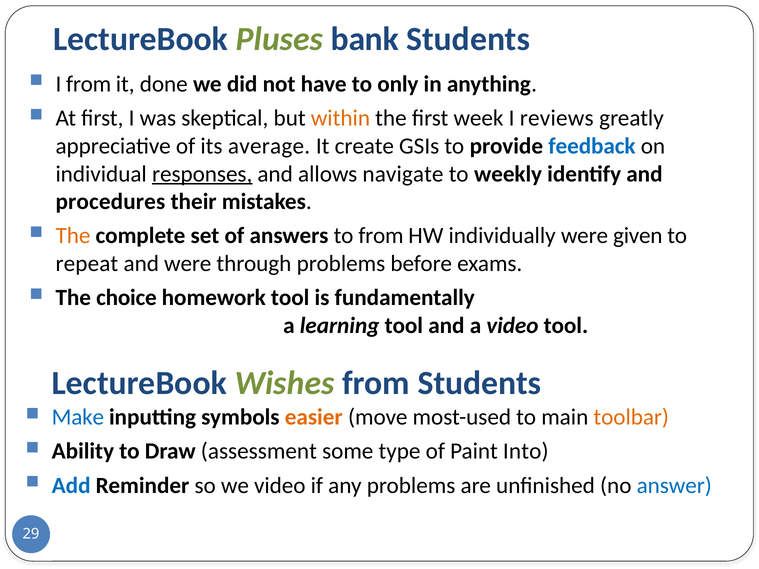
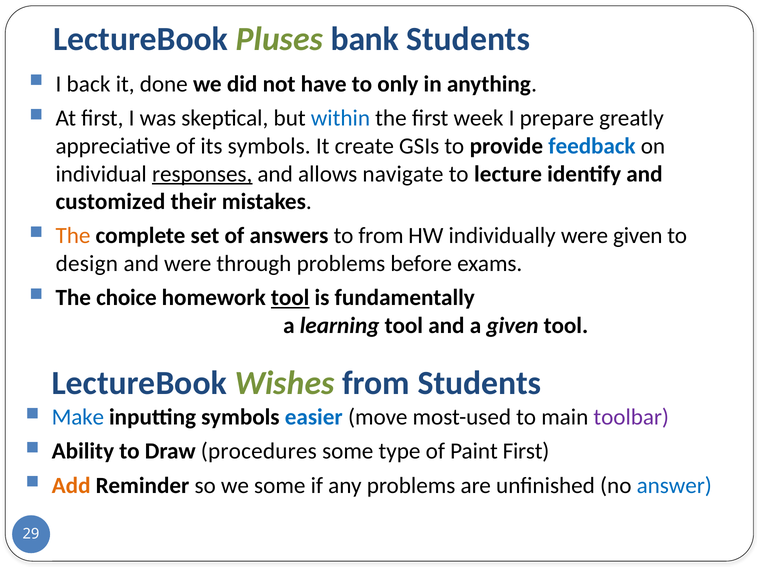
I from: from -> back
within colour: orange -> blue
reviews: reviews -> prepare
its average: average -> symbols
weekly: weekly -> lecture
procedures: procedures -> customized
repeat: repeat -> design
tool at (290, 298) underline: none -> present
a video: video -> given
easier colour: orange -> blue
toolbar colour: orange -> purple
assessment: assessment -> procedures
Paint Into: Into -> First
Add colour: blue -> orange
we video: video -> some
